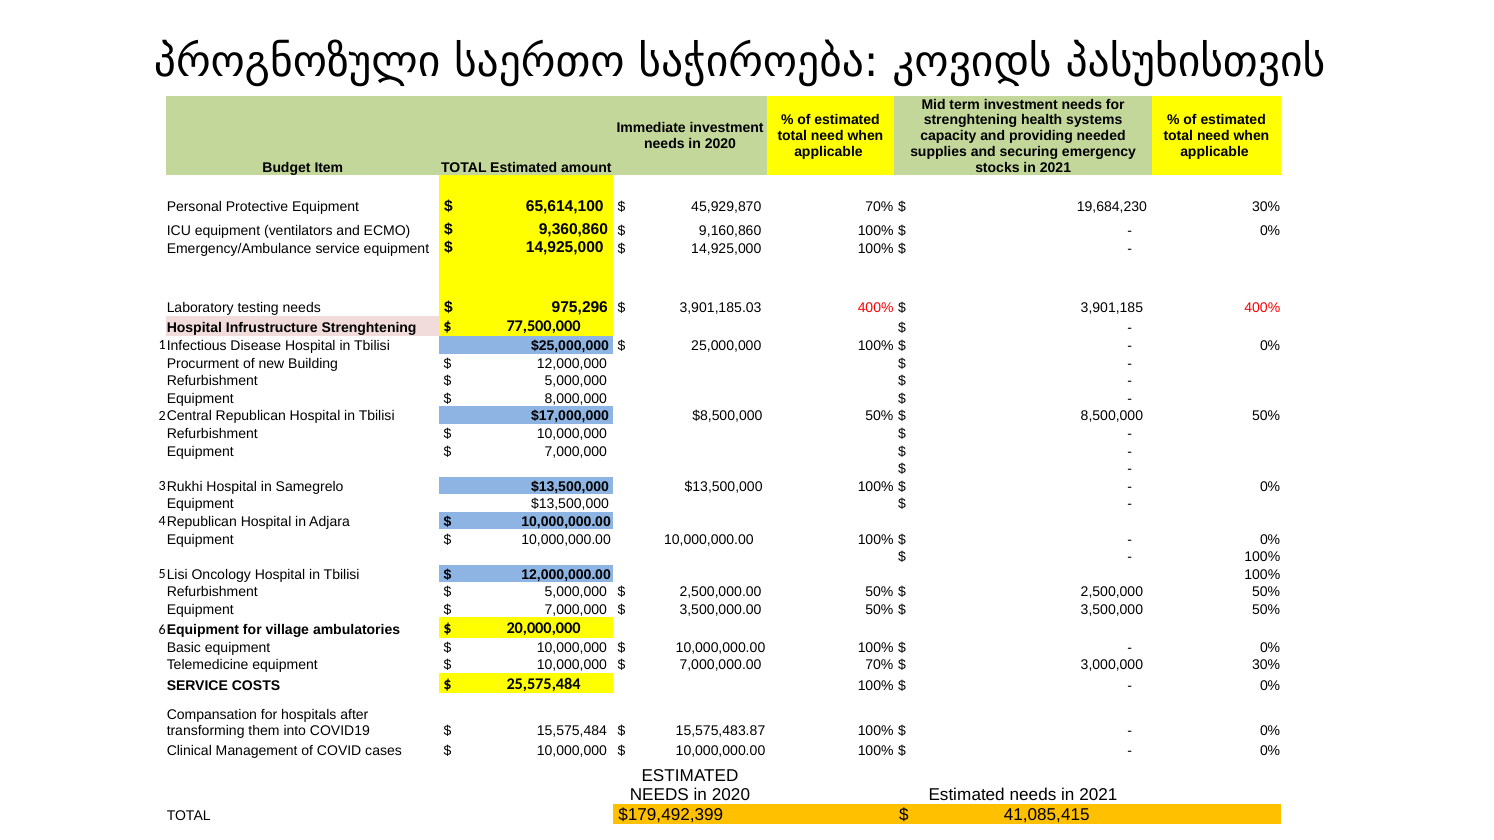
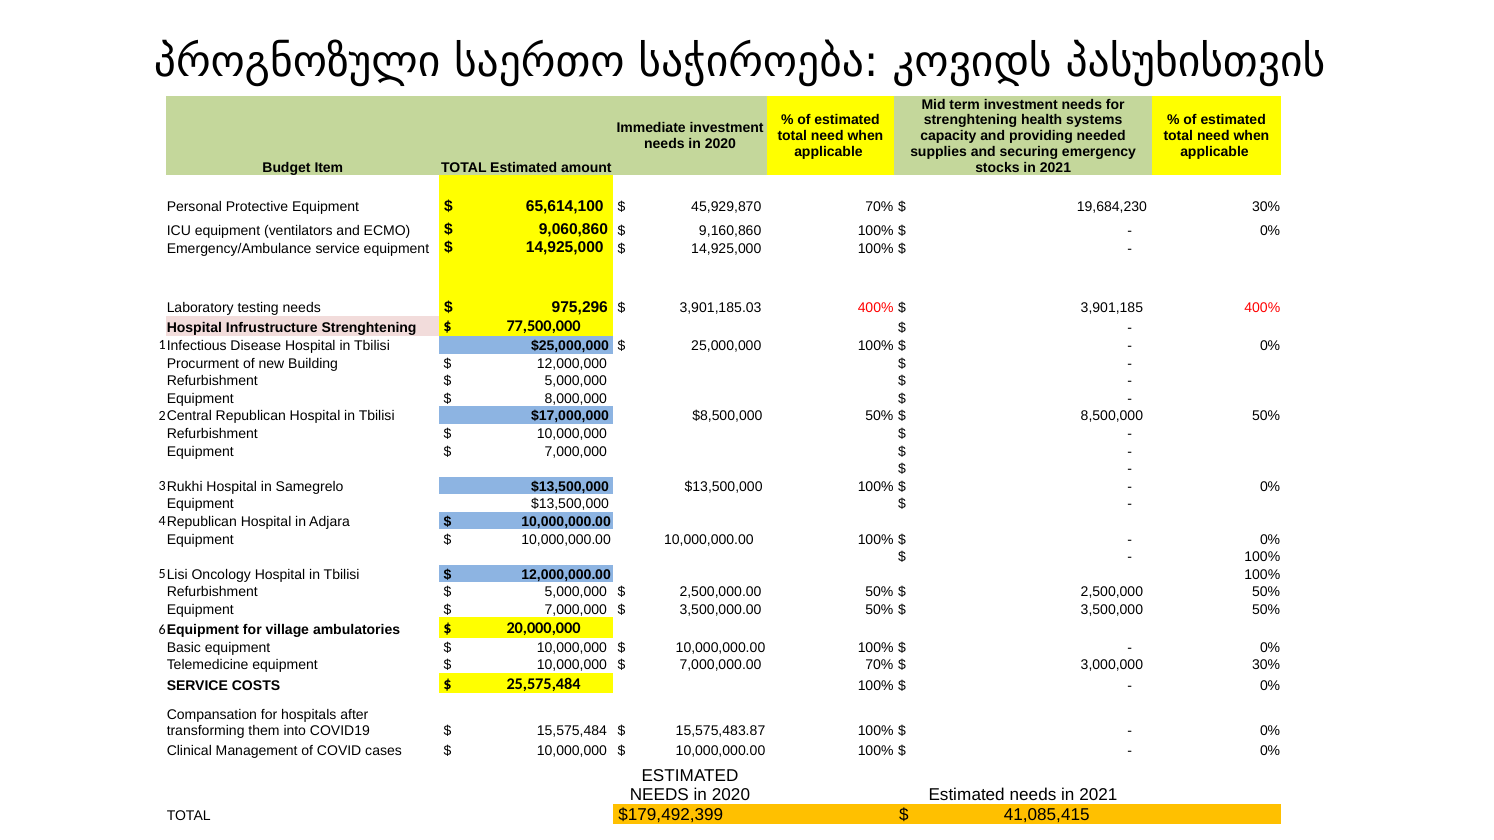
9,360,860: 9,360,860 -> 9,060,860
